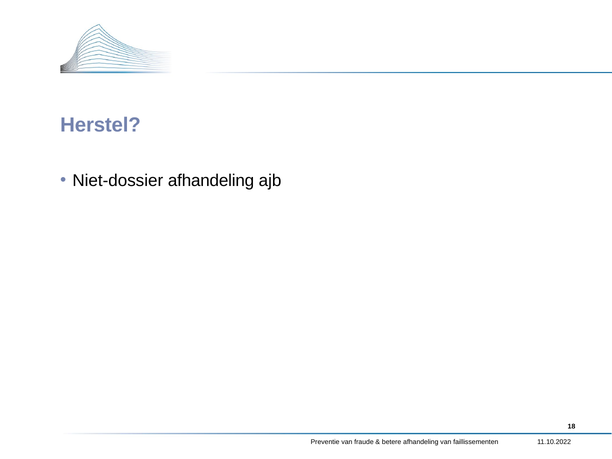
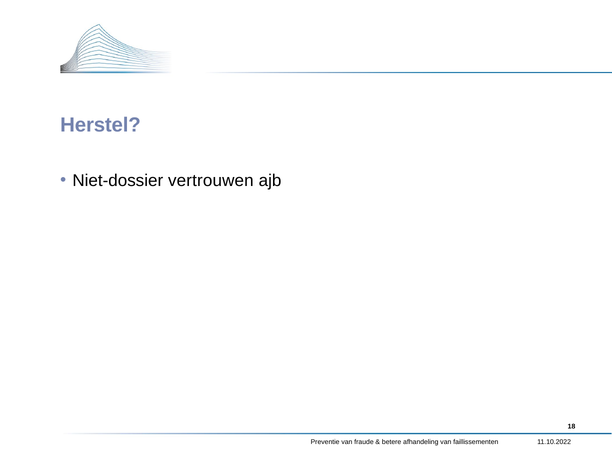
Niet-dossier afhandeling: afhandeling -> vertrouwen
